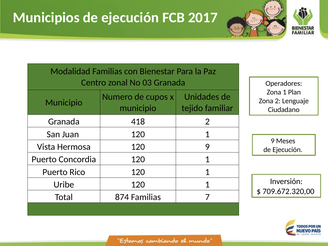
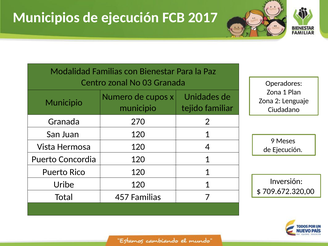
418: 418 -> 270
120 9: 9 -> 4
874: 874 -> 457
